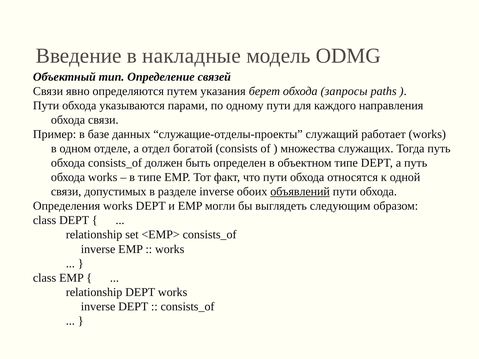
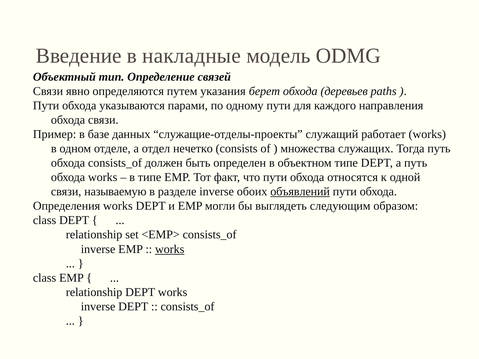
запросы: запросы -> деревьев
богатой: богатой -> нечетко
допустимых: допустимых -> называемую
works at (170, 249) underline: none -> present
